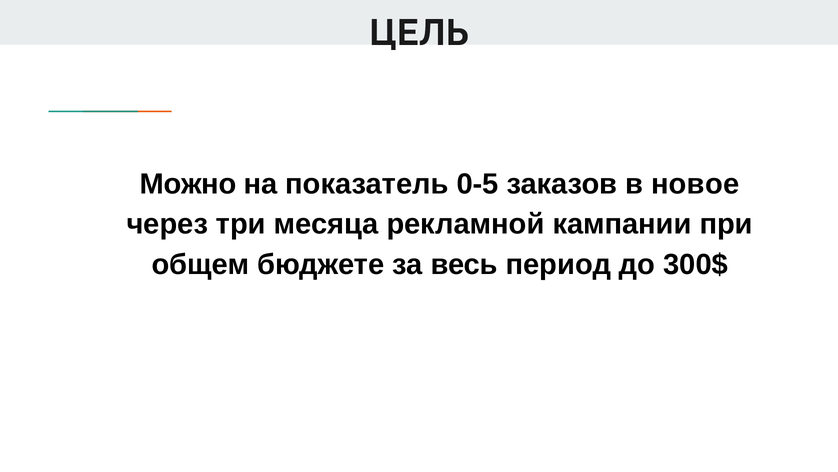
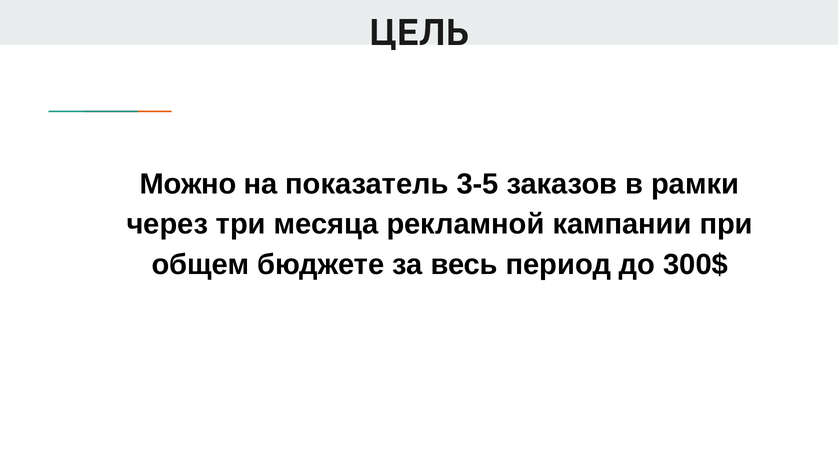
0-5: 0-5 -> 3-5
новое: новое -> рамки
